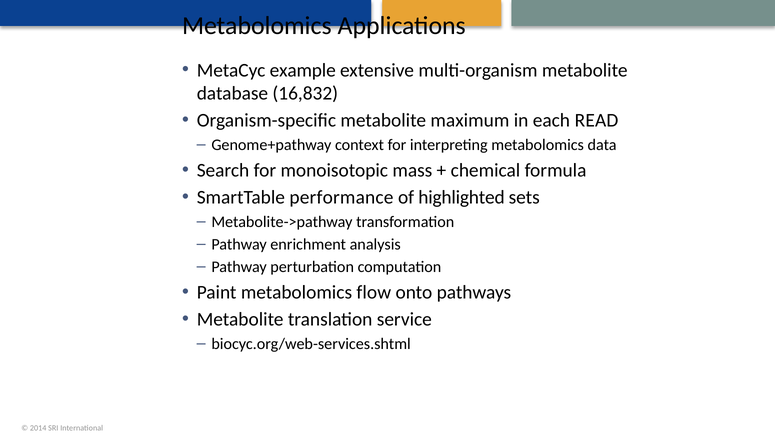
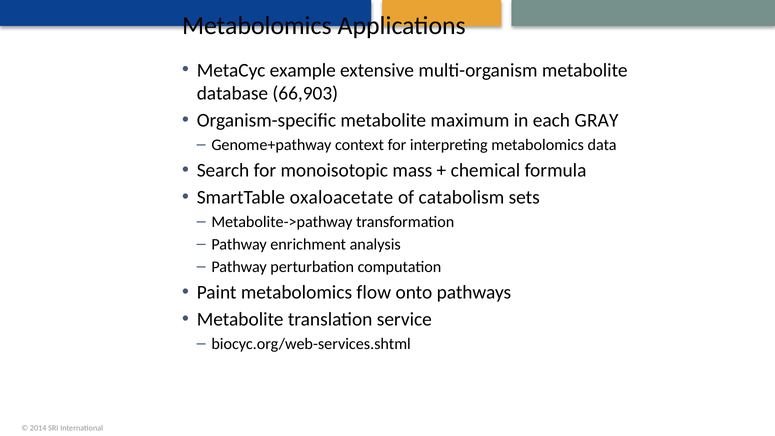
16,832: 16,832 -> 66,903
READ: READ -> GRAY
performance: performance -> oxaloacetate
highlighted: highlighted -> catabolism
